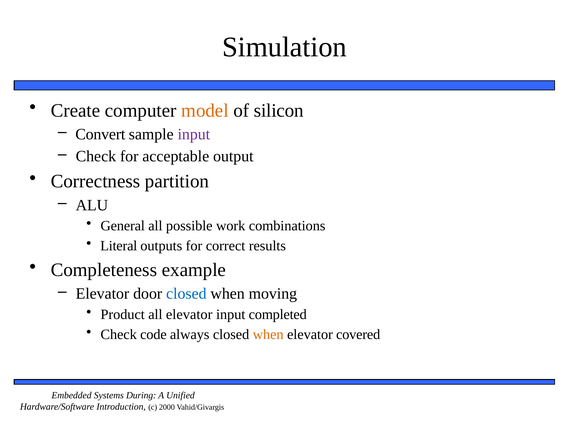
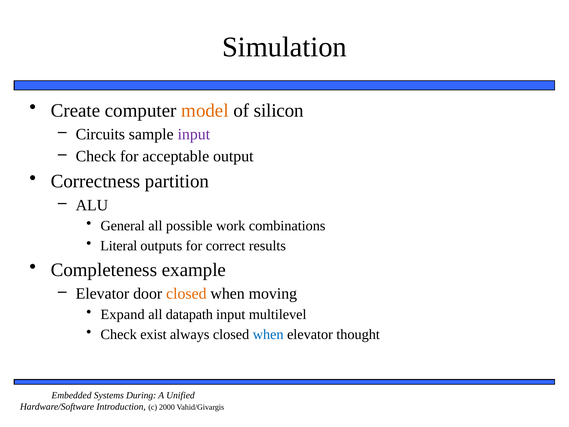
Convert: Convert -> Circuits
closed at (186, 294) colour: blue -> orange
Product: Product -> Expand
all elevator: elevator -> datapath
completed: completed -> multilevel
code: code -> exist
when at (268, 334) colour: orange -> blue
covered: covered -> thought
